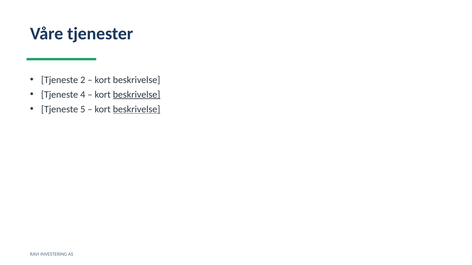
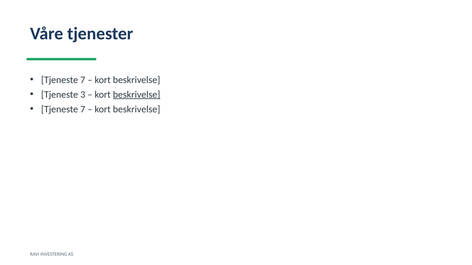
2 at (83, 80): 2 -> 7
4: 4 -> 3
5 at (83, 109): 5 -> 7
beskrivelse at (137, 109) underline: present -> none
